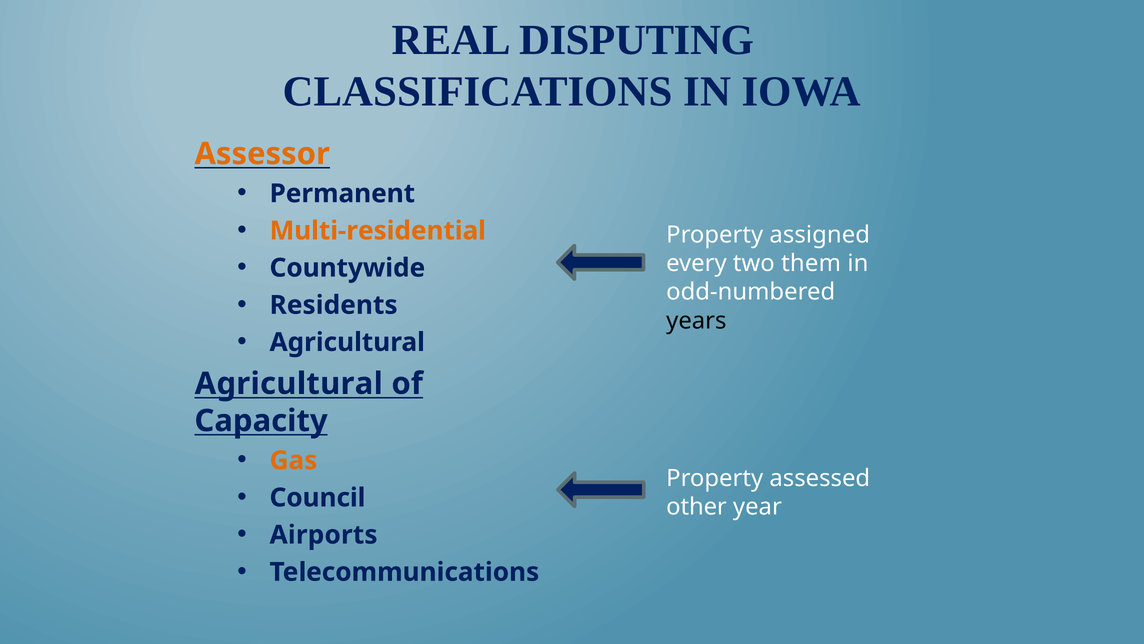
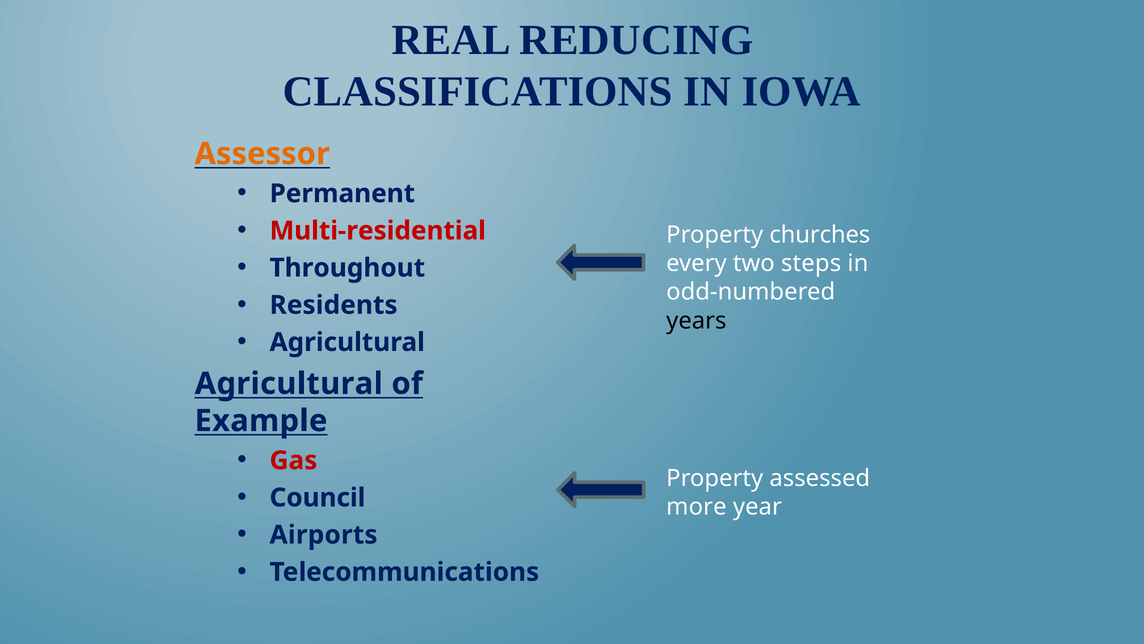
DISPUTING: DISPUTING -> REDUCING
Multi-residential colour: orange -> red
assigned: assigned -> churches
Countywide: Countywide -> Throughout
them: them -> steps
Capacity: Capacity -> Example
Gas colour: orange -> red
other: other -> more
